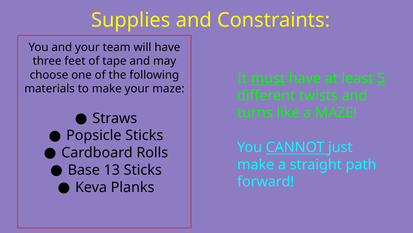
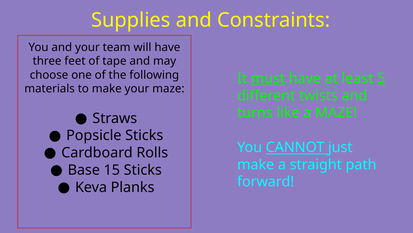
13: 13 -> 15
